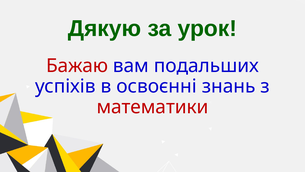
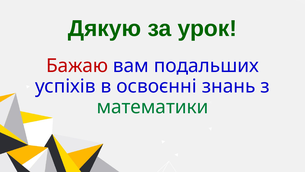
математики colour: red -> green
